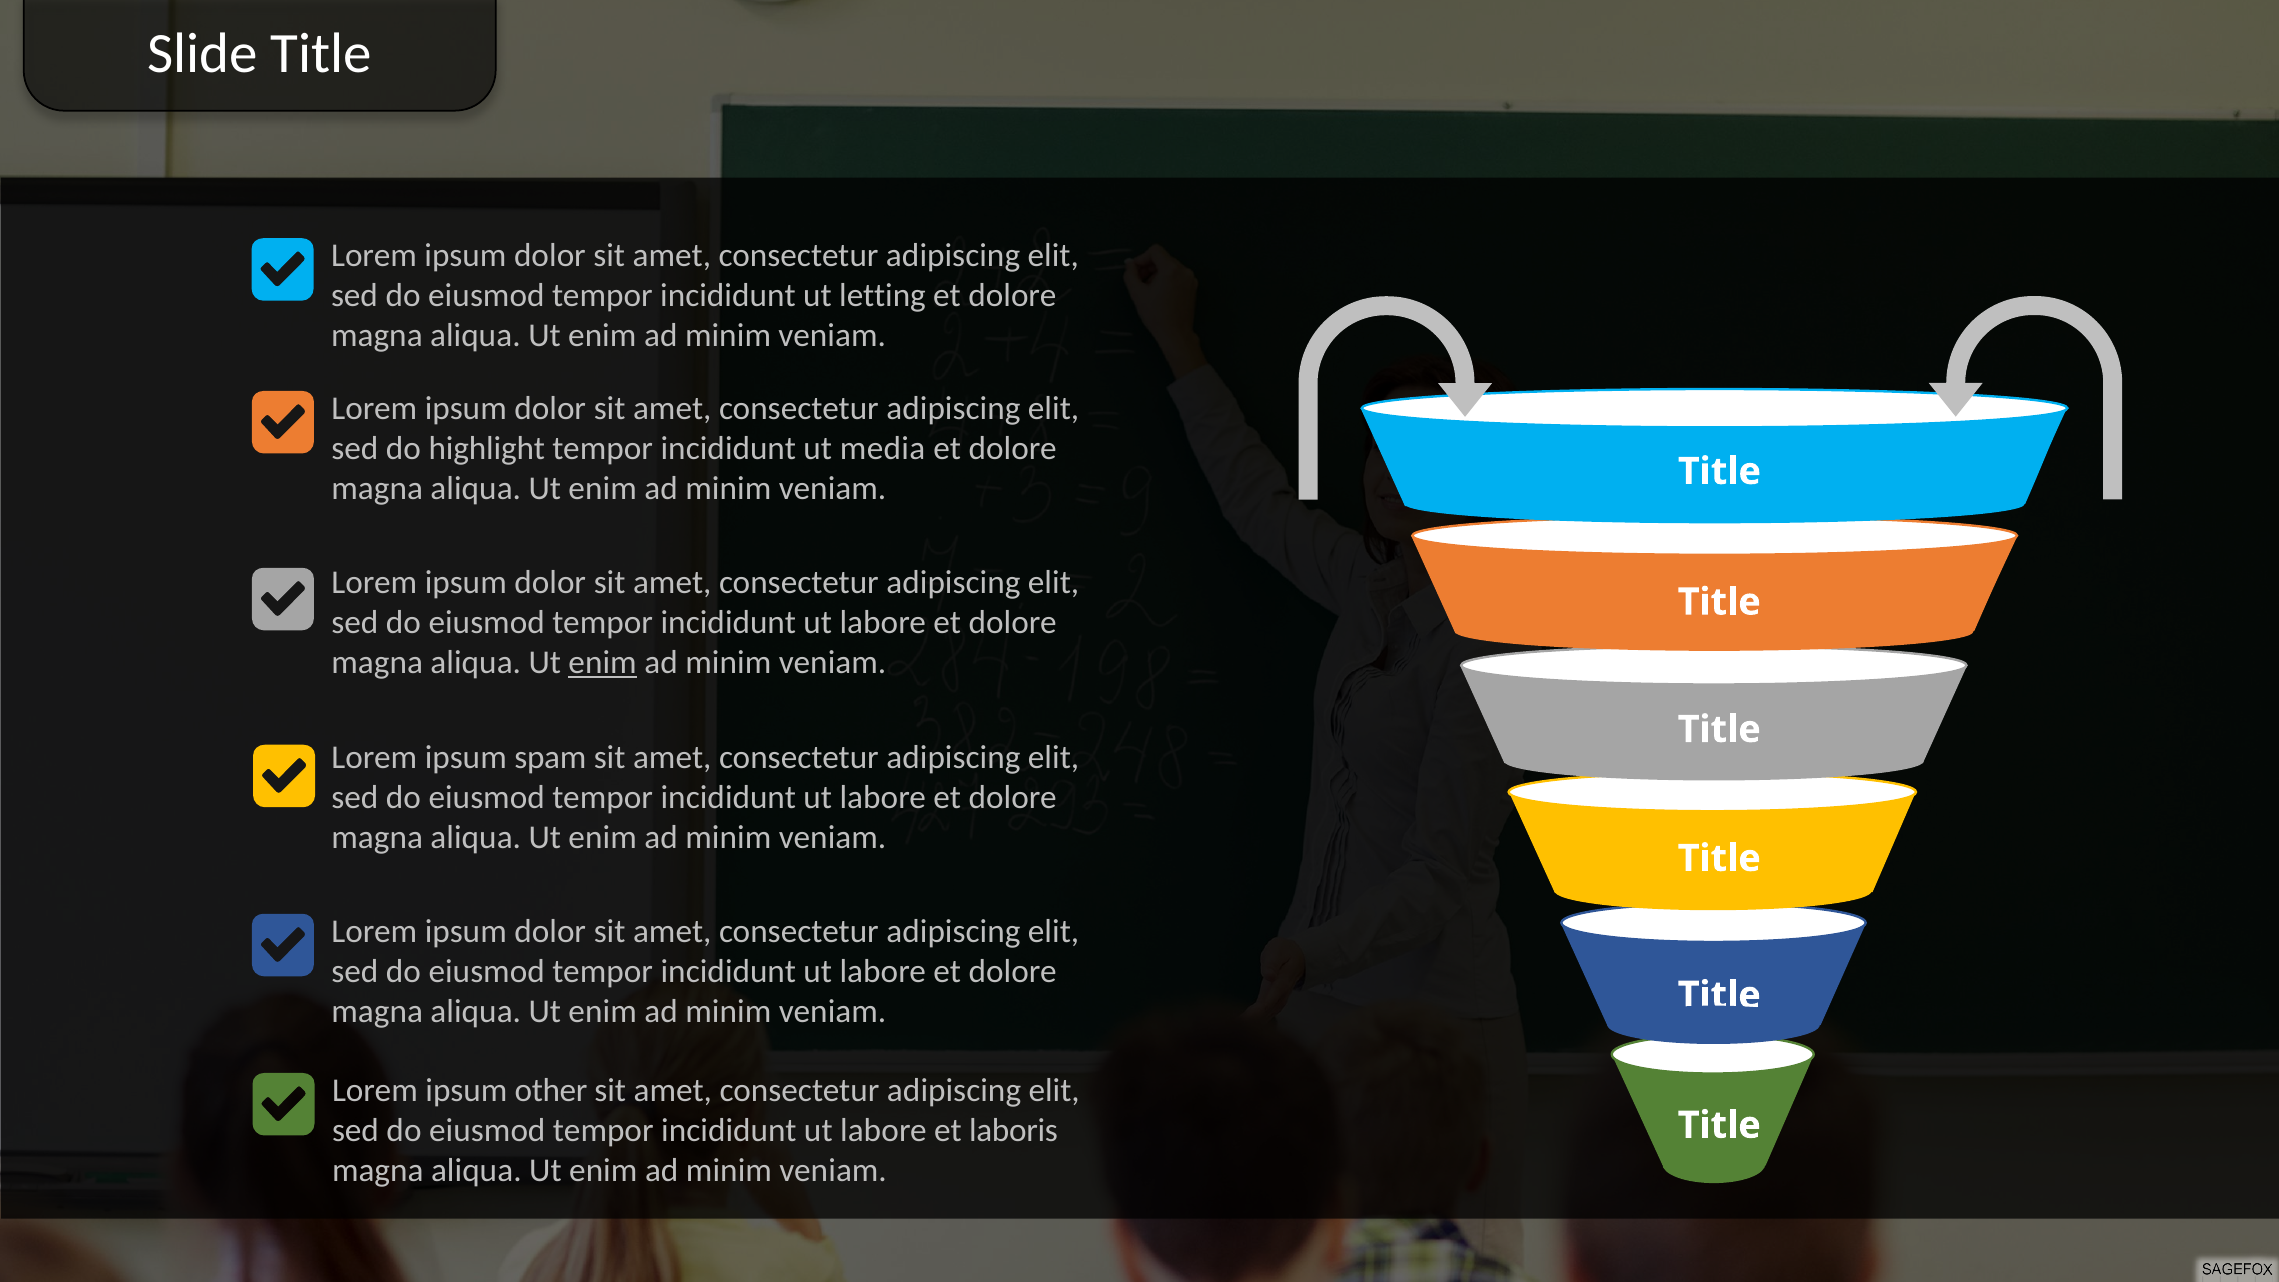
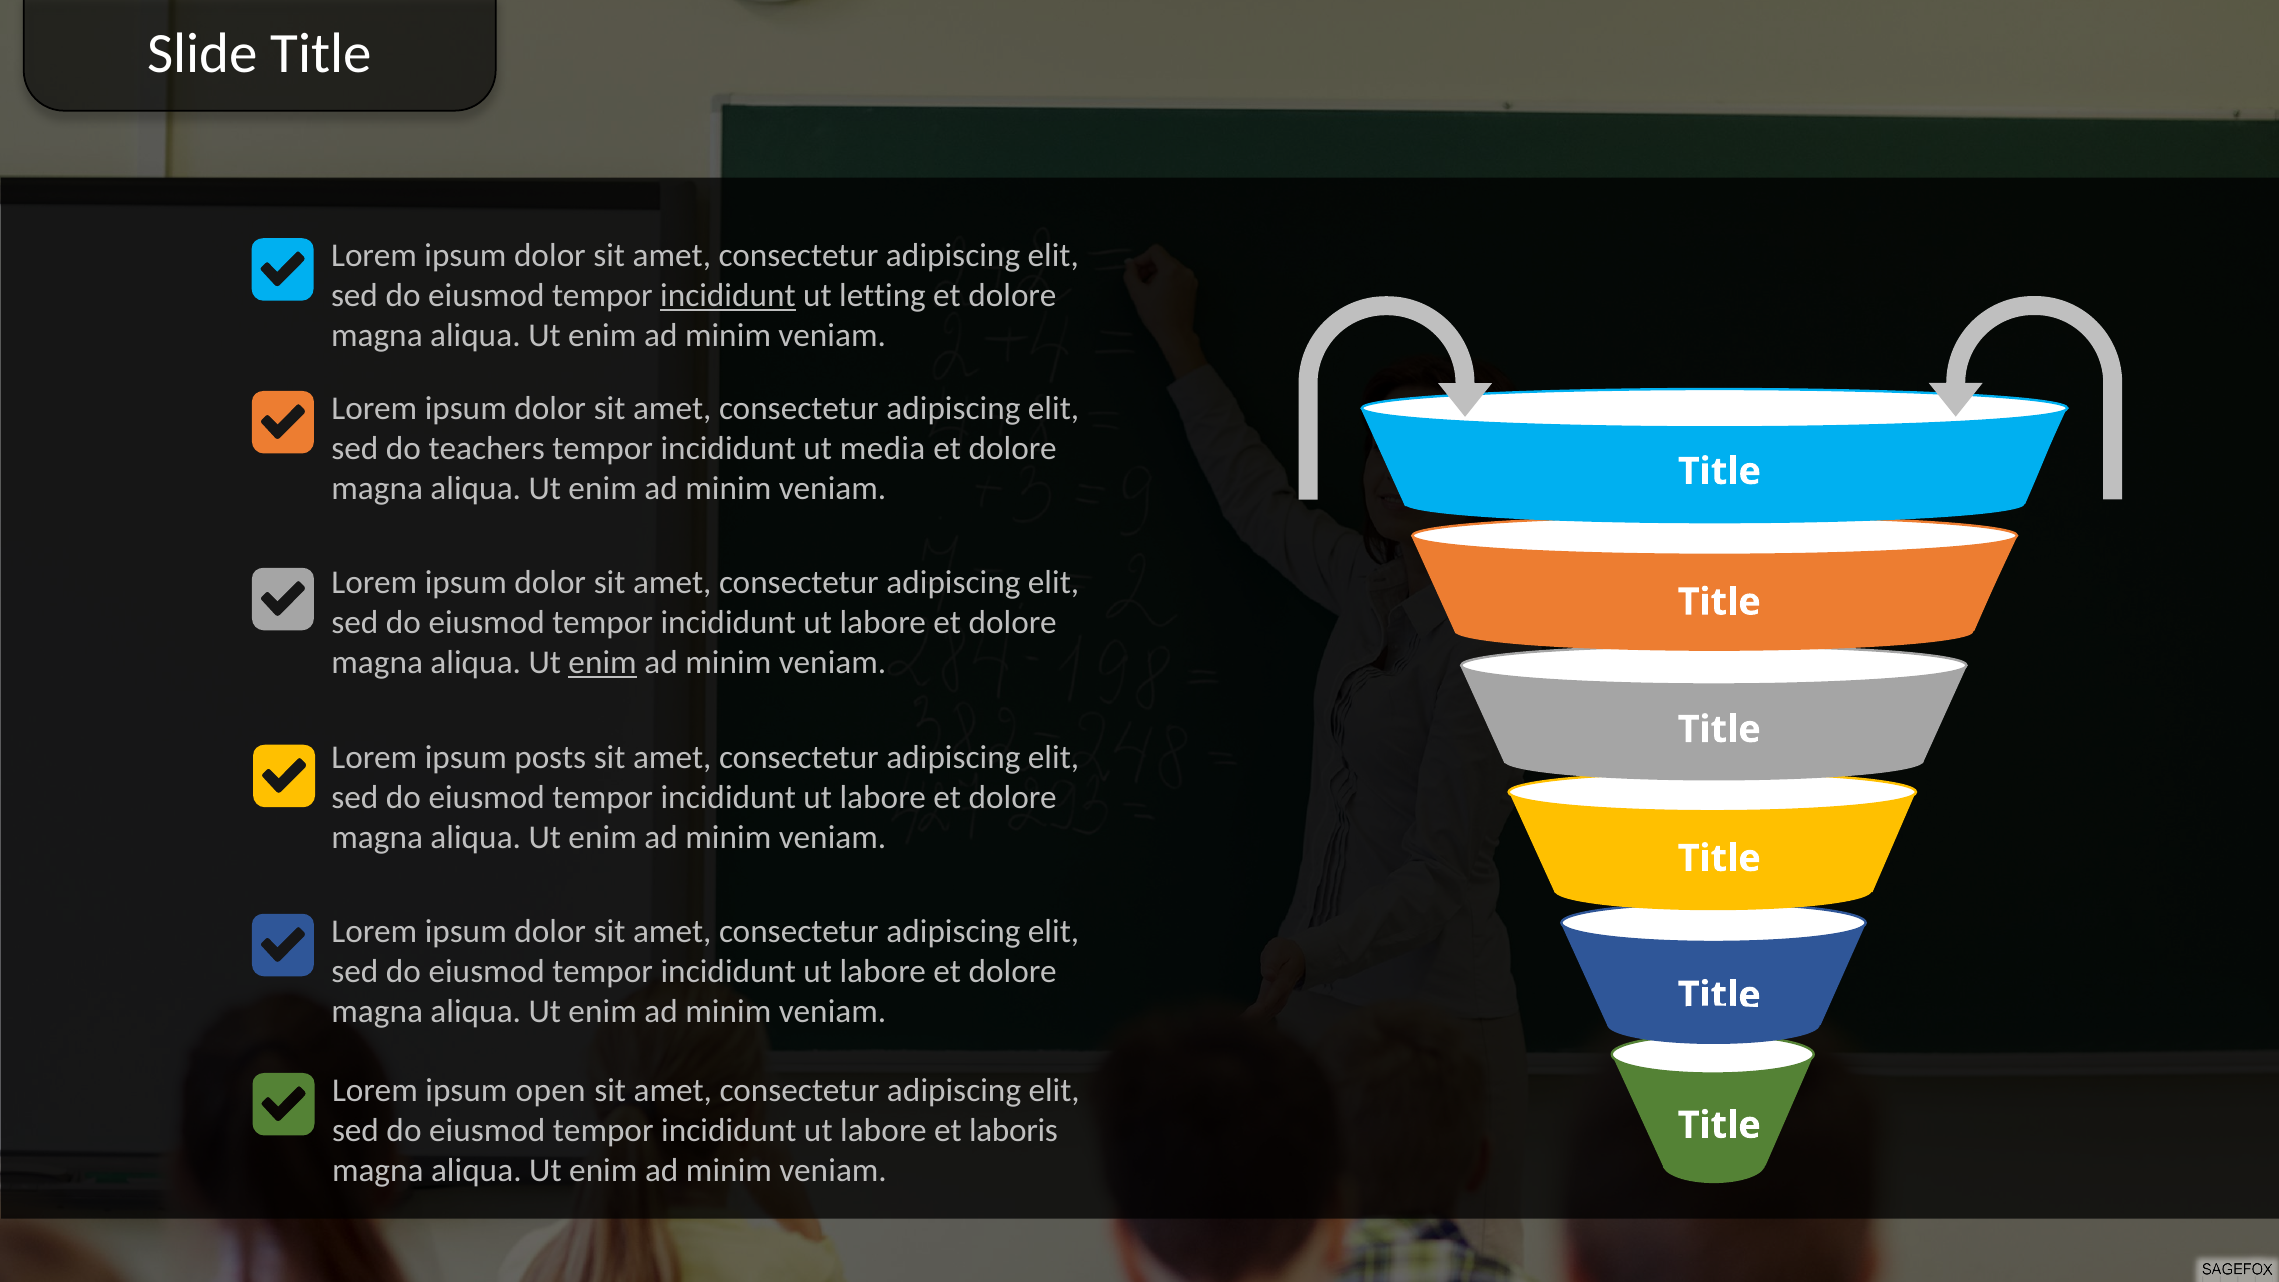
incididunt at (728, 296) underline: none -> present
highlight: highlight -> teachers
spam: spam -> posts
other: other -> open
